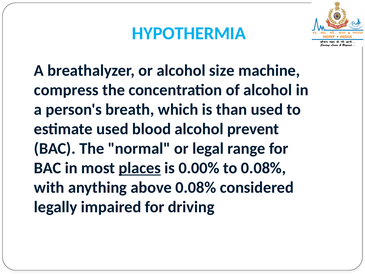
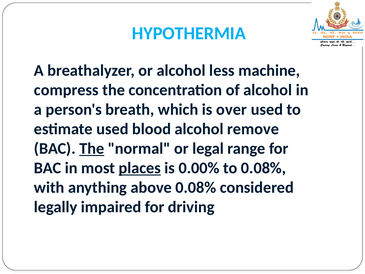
size: size -> less
than: than -> over
prevent: prevent -> remove
The at (92, 148) underline: none -> present
